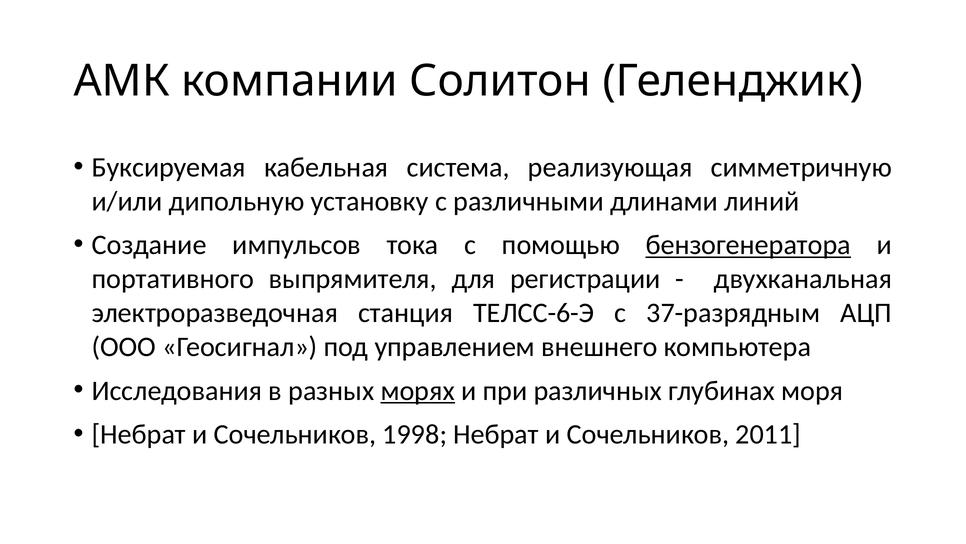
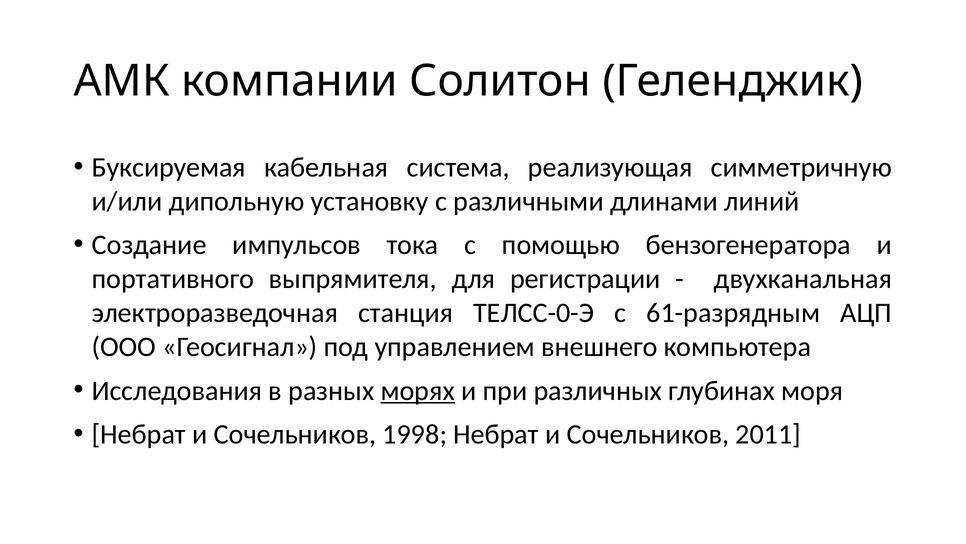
бензогенератора underline: present -> none
ТЕЛСС-6-Э: ТЕЛСС-6-Э -> ТЕЛСС-0-Э
37-разрядным: 37-разрядным -> 61-разрядным
